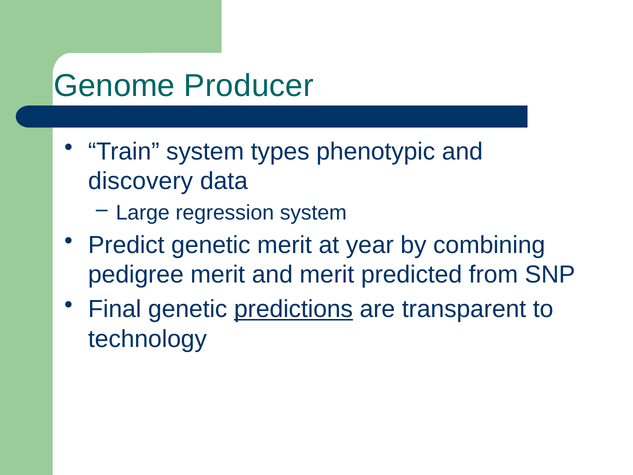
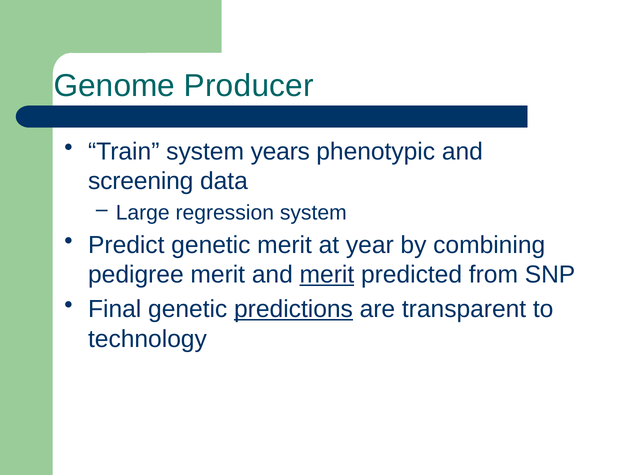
types: types -> years
discovery: discovery -> screening
merit at (327, 275) underline: none -> present
